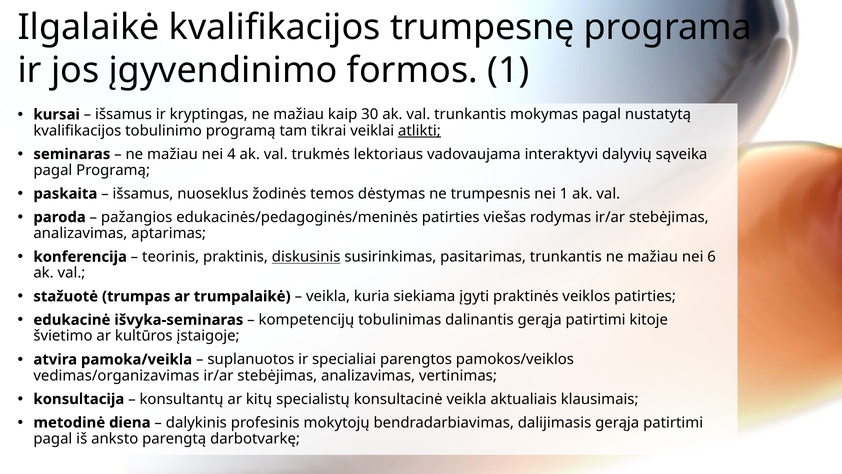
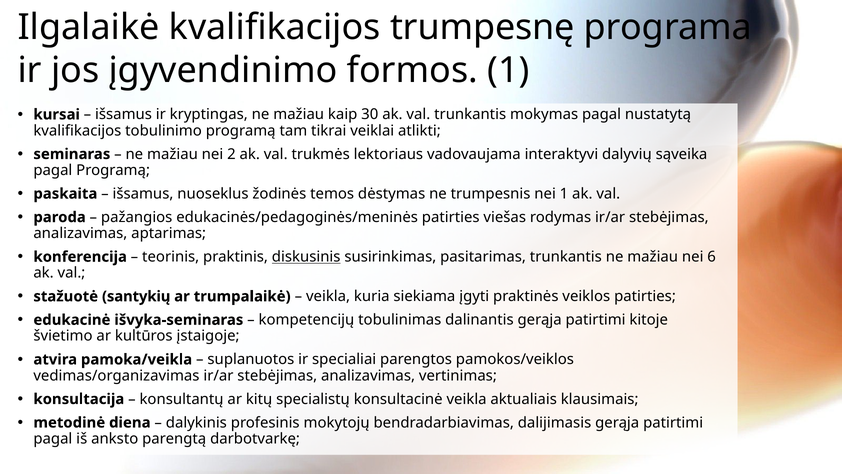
atlikti underline: present -> none
4: 4 -> 2
trumpas: trumpas -> santykių
